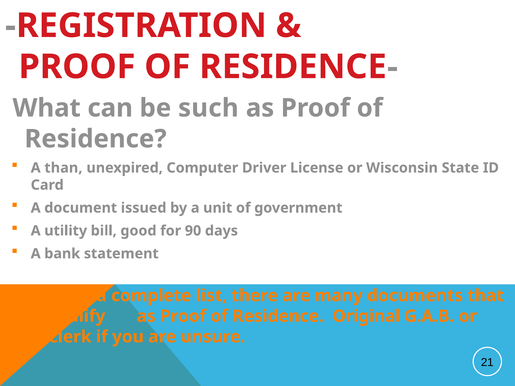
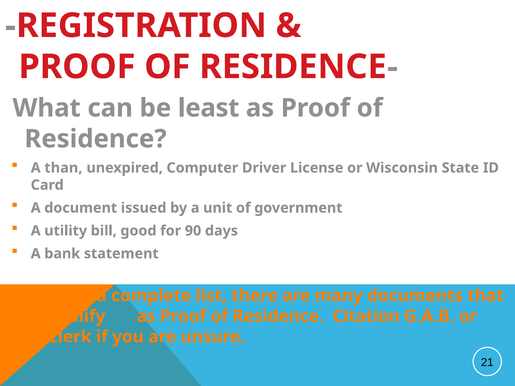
such: such -> least
Original: Original -> Citation
